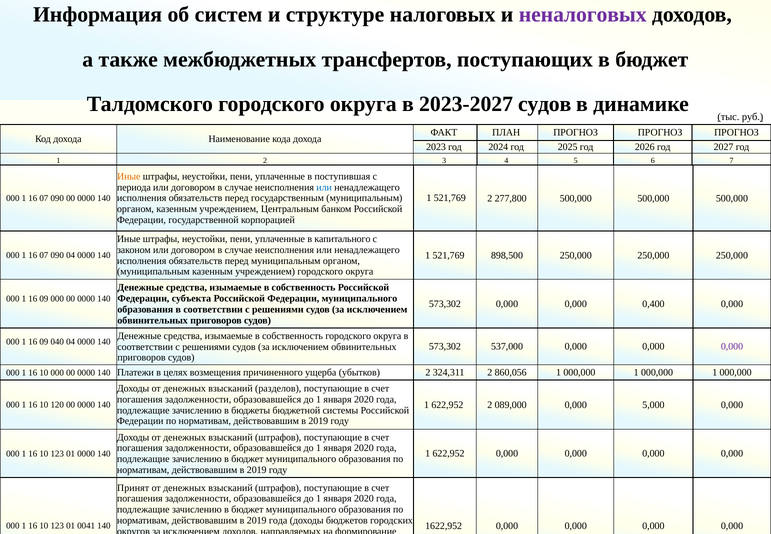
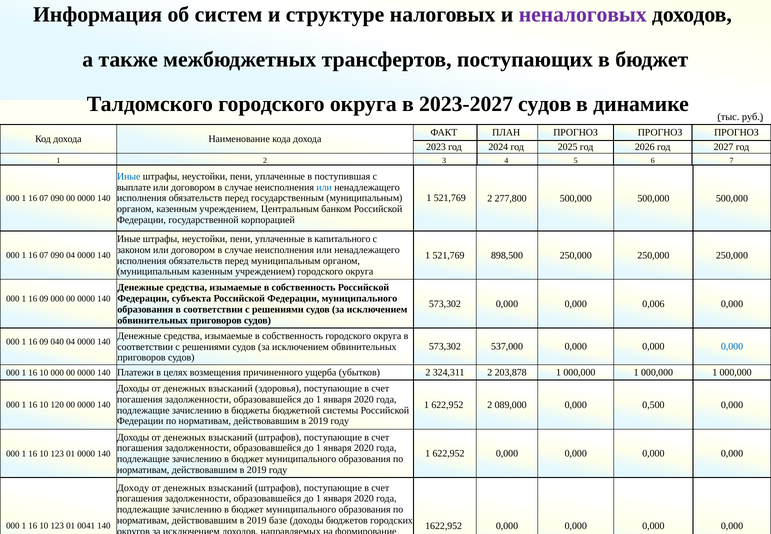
Иные at (129, 176) colour: orange -> blue
периода: периода -> выплате
0,400: 0,400 -> 0,006
0,000 at (732, 346) colour: purple -> blue
860,056: 860,056 -> 203,878
разделов: разделов -> здоровья
5,000: 5,000 -> 0,500
Принят: Принят -> Доходу
2019 года: года -> базе
